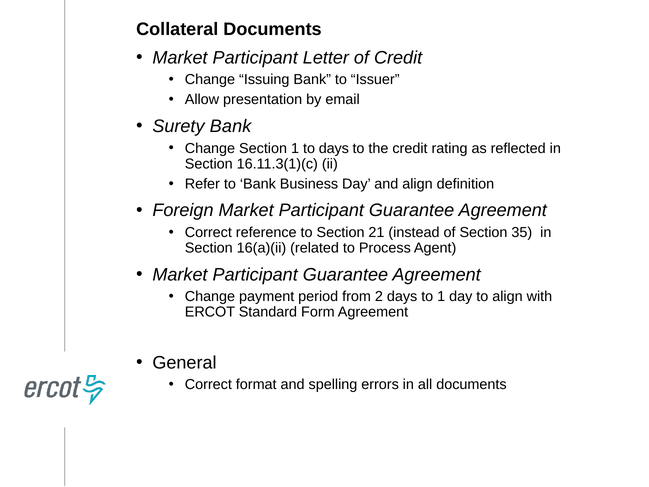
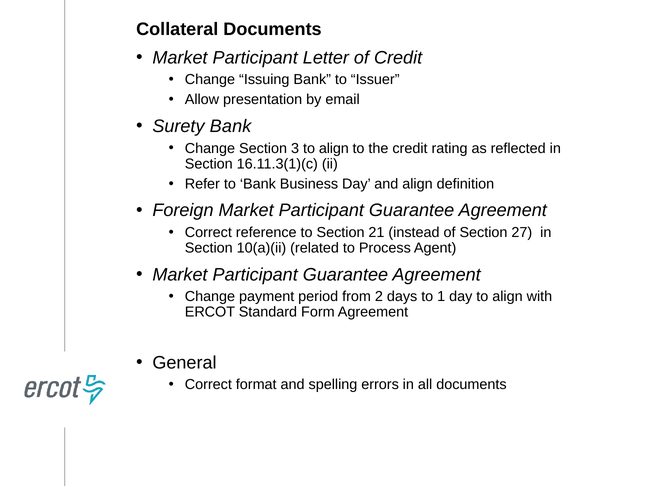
Section 1: 1 -> 3
days at (334, 148): days -> align
35: 35 -> 27
16(a)(ii: 16(a)(ii -> 10(a)(ii
